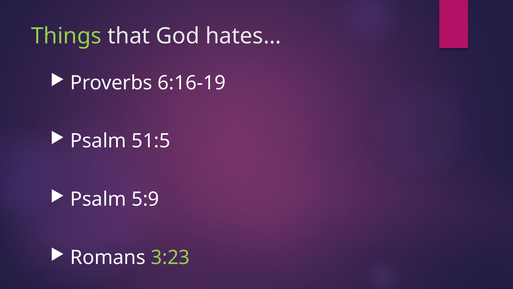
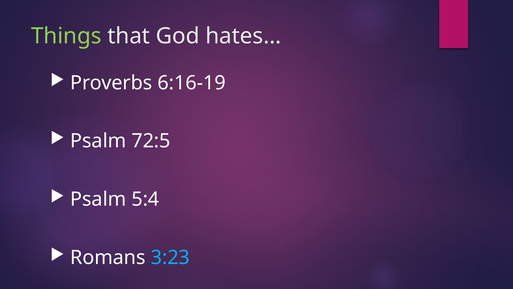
51:5: 51:5 -> 72:5
5:9: 5:9 -> 5:4
3:23 colour: light green -> light blue
